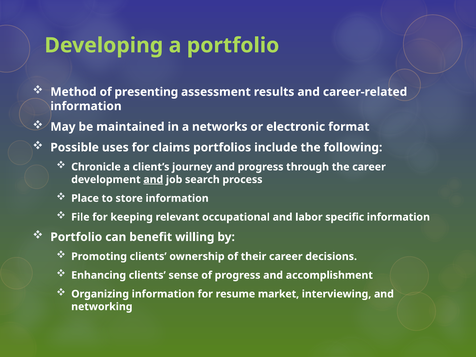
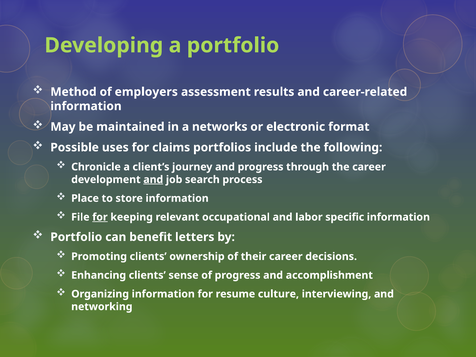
presenting: presenting -> employers
for at (100, 217) underline: none -> present
willing: willing -> letters
market: market -> culture
